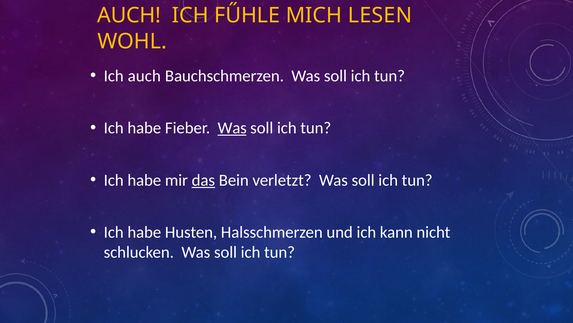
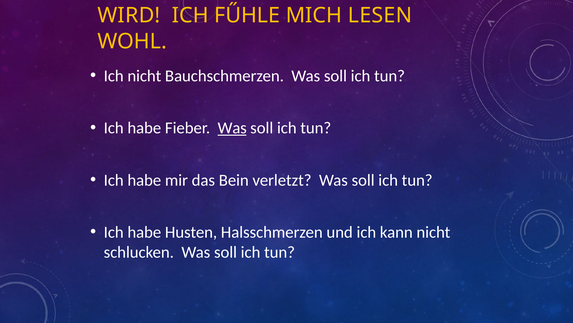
AUCH at (129, 15): AUCH -> WIRD
Ich auch: auch -> nicht
das underline: present -> none
